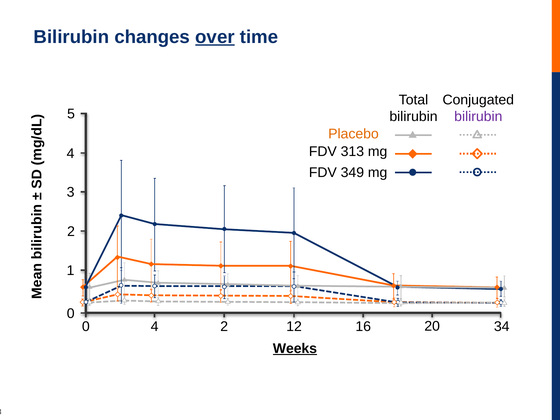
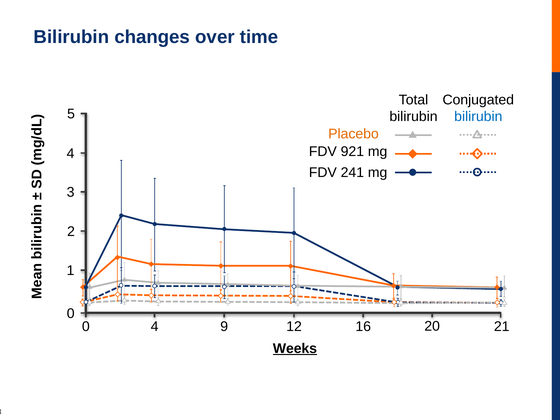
over underline: present -> none
bilirubin at (478, 117) colour: purple -> blue
313: 313 -> 921
349: 349 -> 241
4 2: 2 -> 9
34: 34 -> 21
